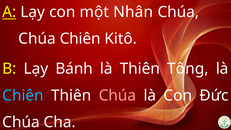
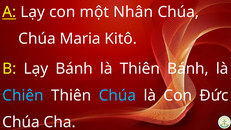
Chúa Chiên: Chiên -> Maria
Thiên Tông: Tông -> Bánh
Chúa at (117, 95) colour: pink -> light blue
